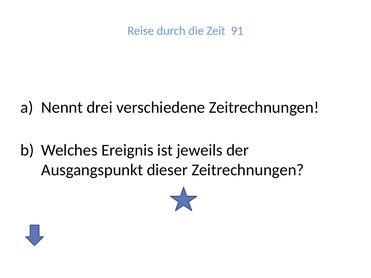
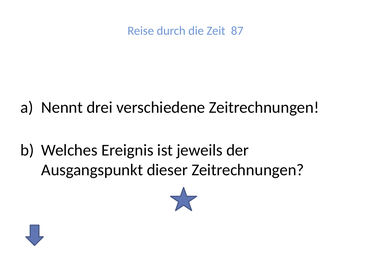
91: 91 -> 87
